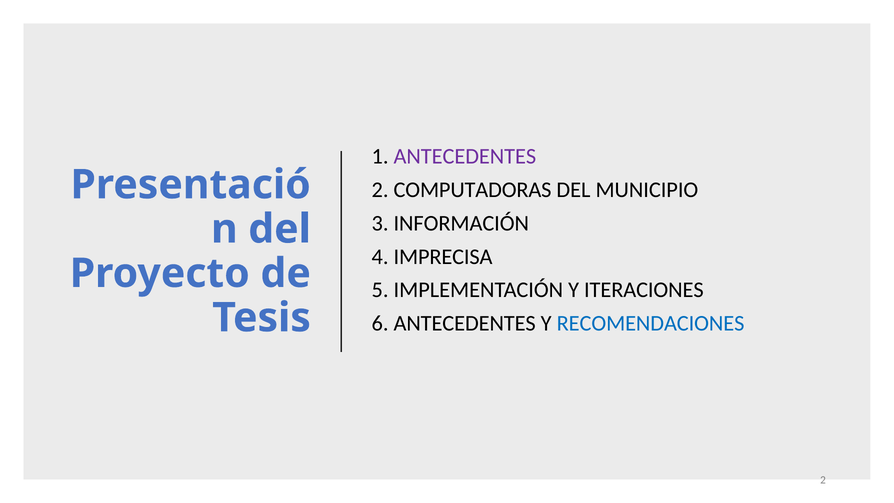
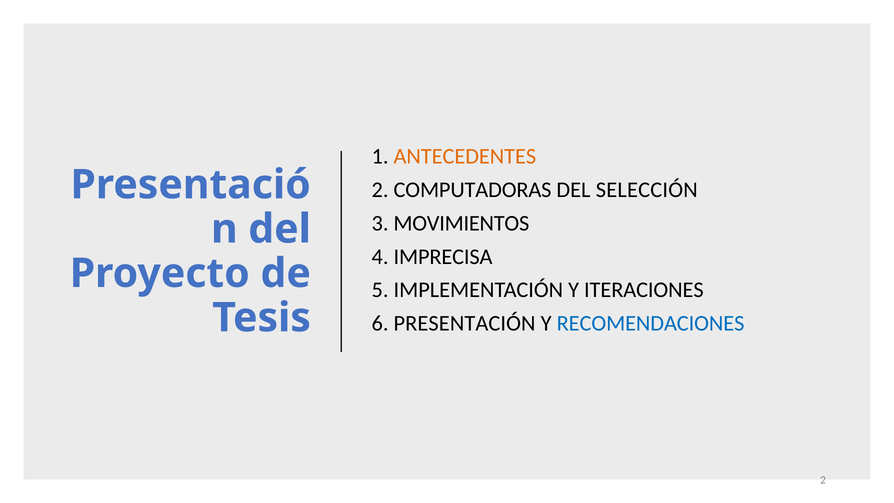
ANTECEDENTES at (465, 156) colour: purple -> orange
MUNICIPIO: MUNICIPIO -> SELECCIÓN
INFORMACIÓN: INFORMACIÓN -> MOVIMIENTOS
6 ANTECEDENTES: ANTECEDENTES -> PRESENTACIÓN
